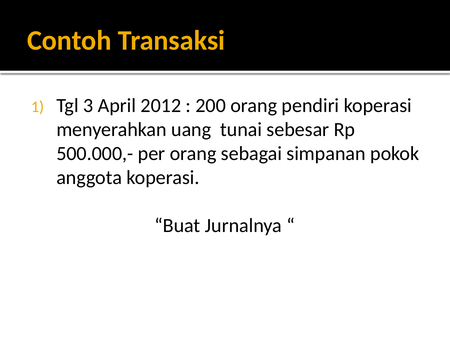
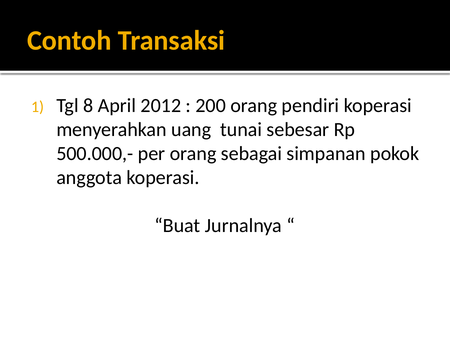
3: 3 -> 8
